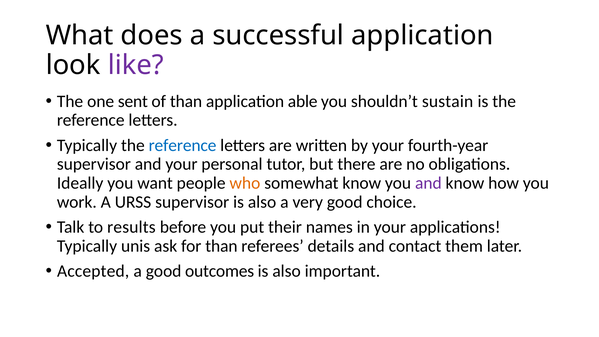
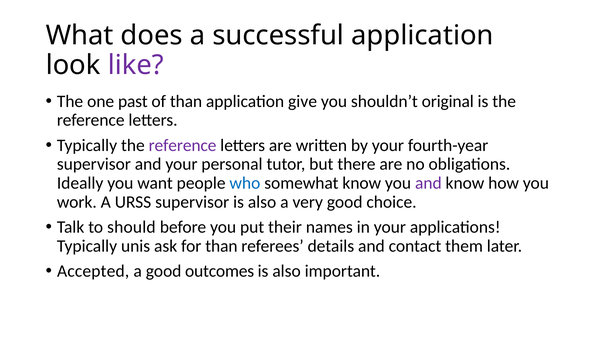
sent: sent -> past
able: able -> give
sustain: sustain -> original
reference at (183, 145) colour: blue -> purple
who colour: orange -> blue
results: results -> should
